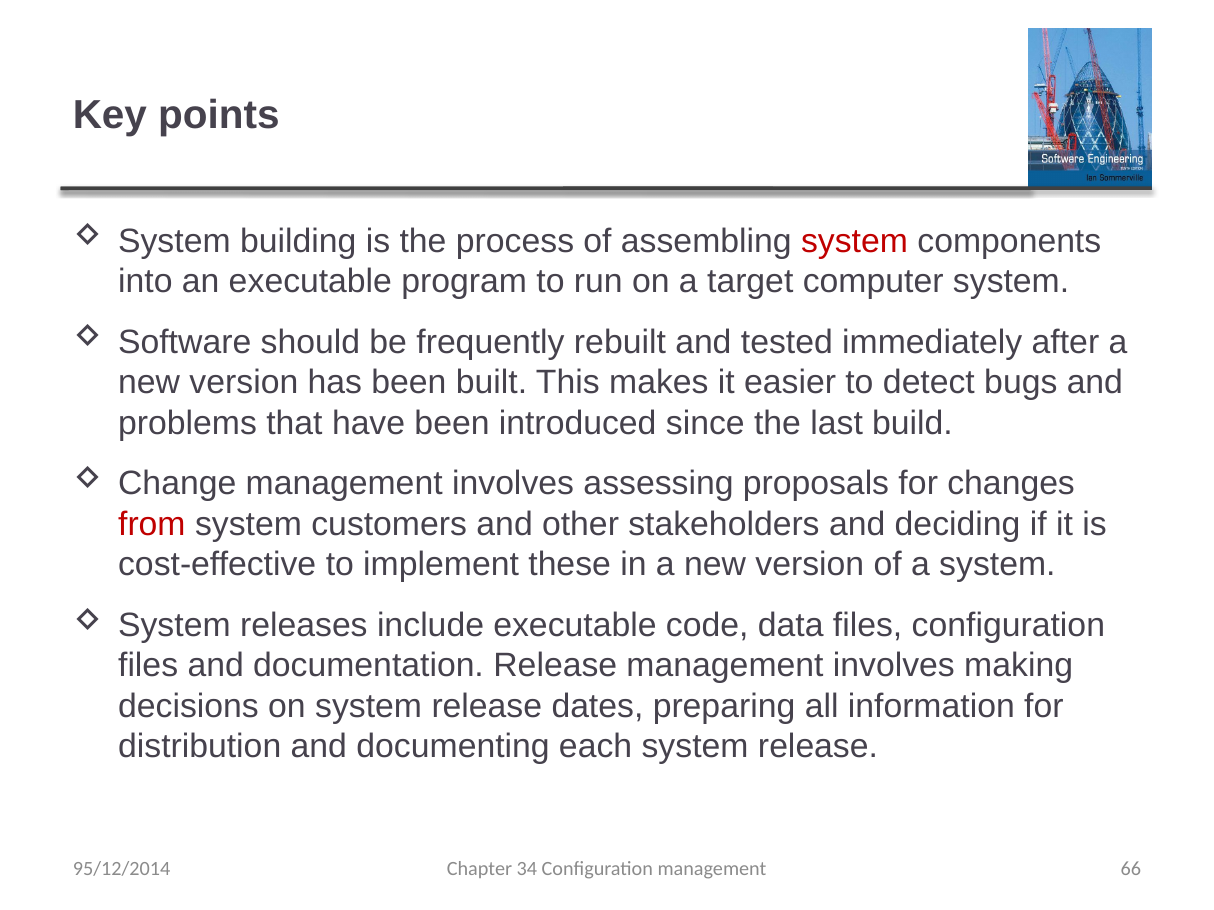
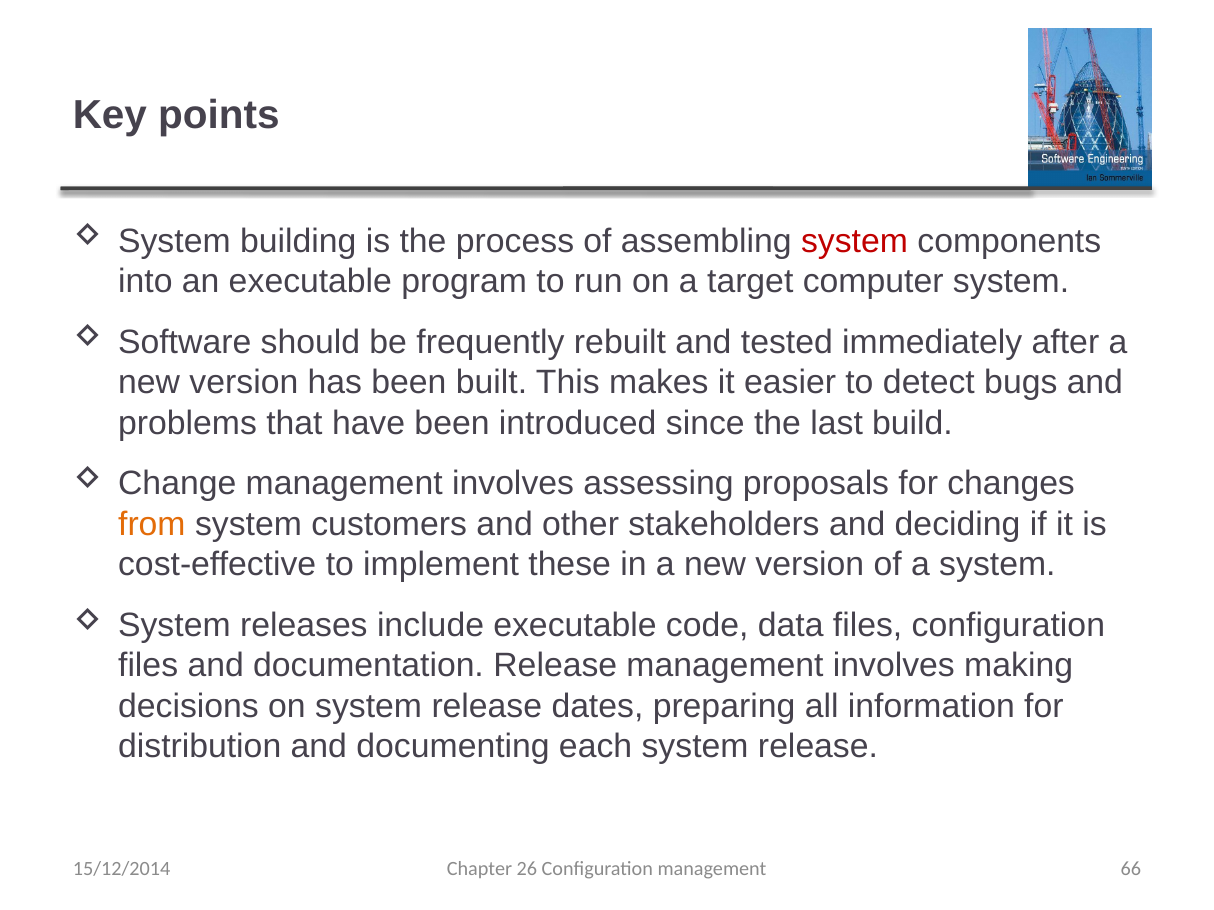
from colour: red -> orange
34: 34 -> 26
95/12/2014: 95/12/2014 -> 15/12/2014
